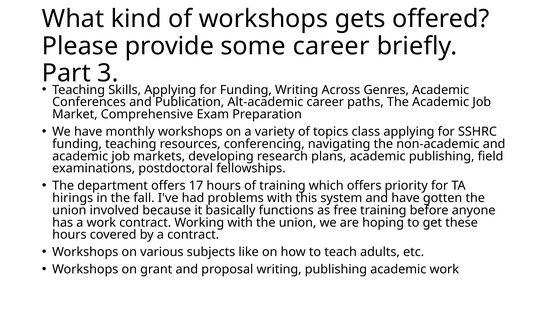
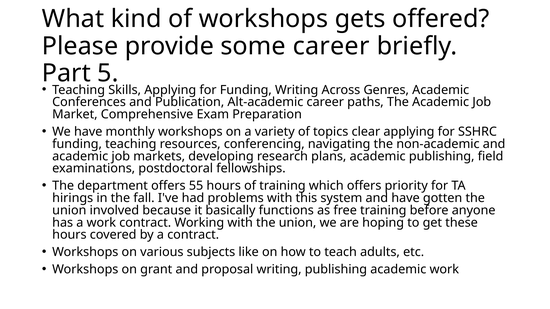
3: 3 -> 5
class: class -> clear
17: 17 -> 55
